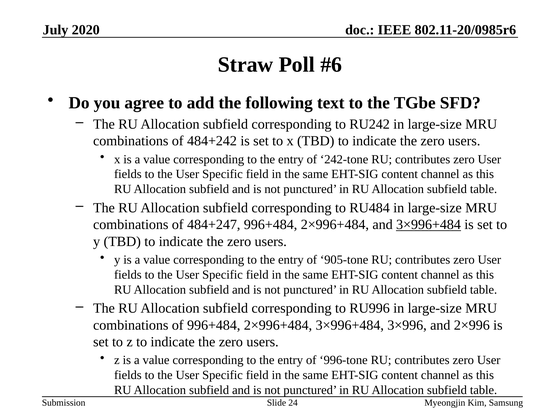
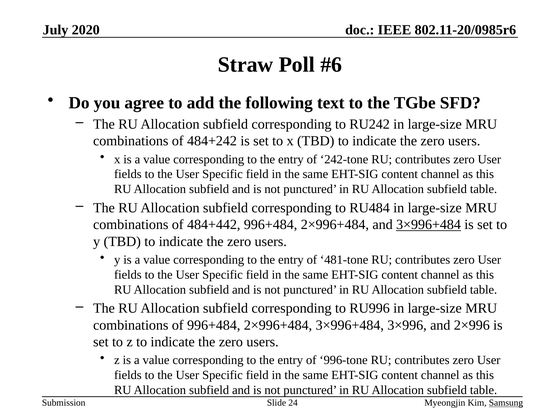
484+247: 484+247 -> 484+442
905-tone: 905-tone -> 481-tone
Samsung underline: none -> present
